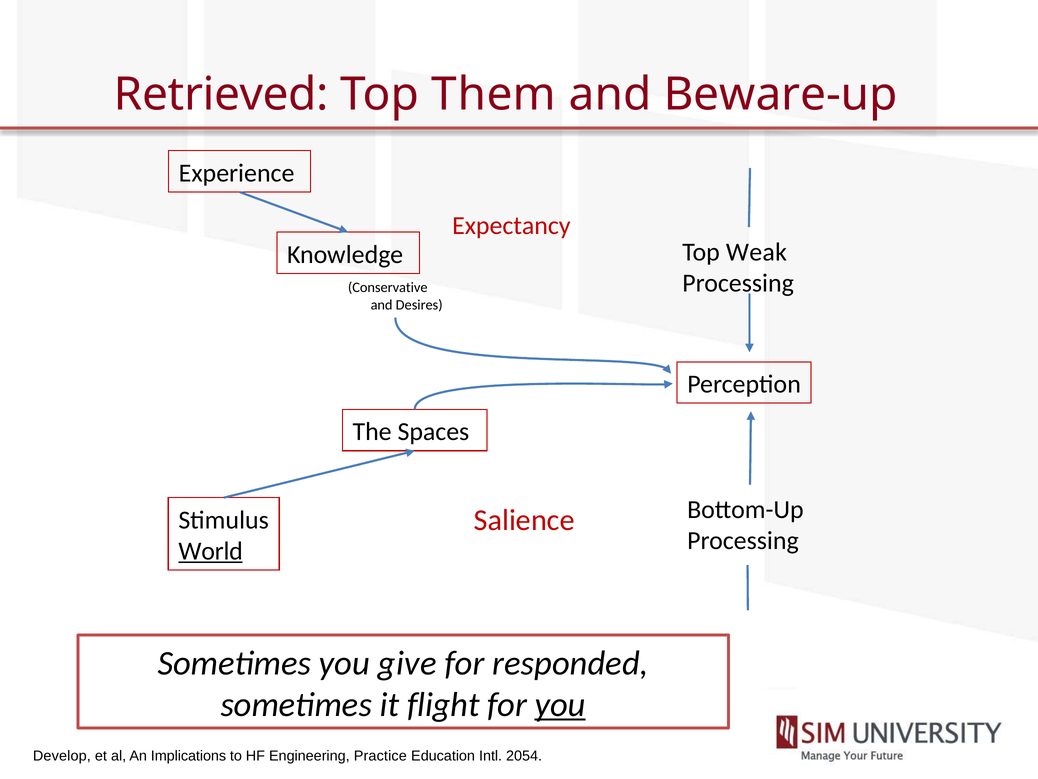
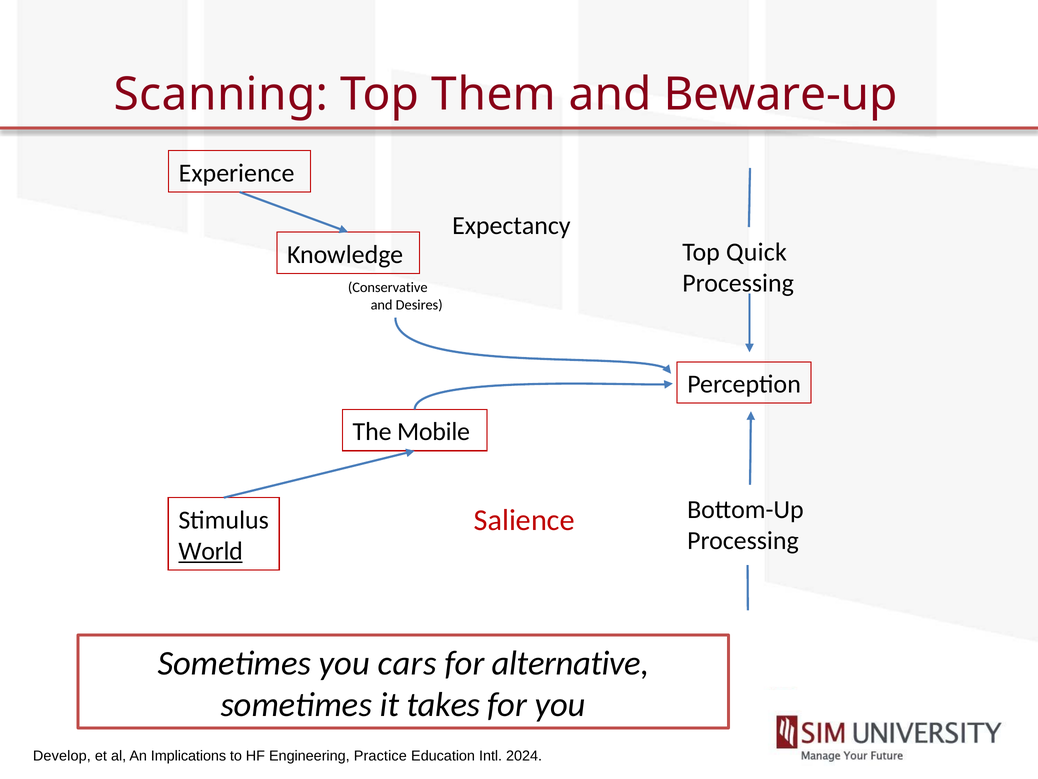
Retrieved: Retrieved -> Scanning
Expectancy colour: red -> black
Weak: Weak -> Quick
Spaces: Spaces -> Mobile
give: give -> cars
responded: responded -> alternative
flight: flight -> takes
you at (560, 704) underline: present -> none
2054: 2054 -> 2024
